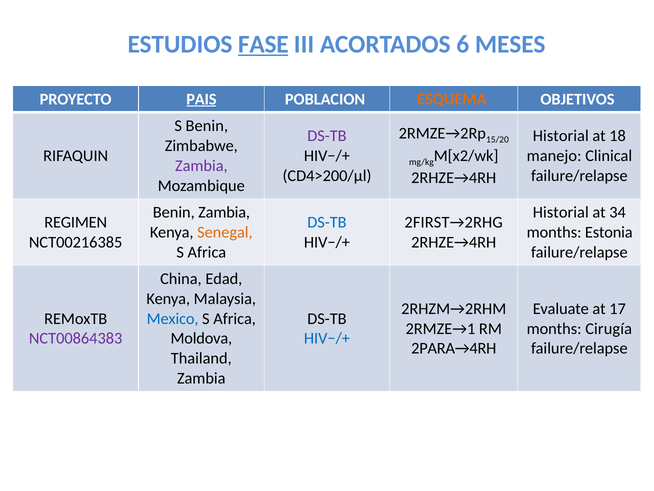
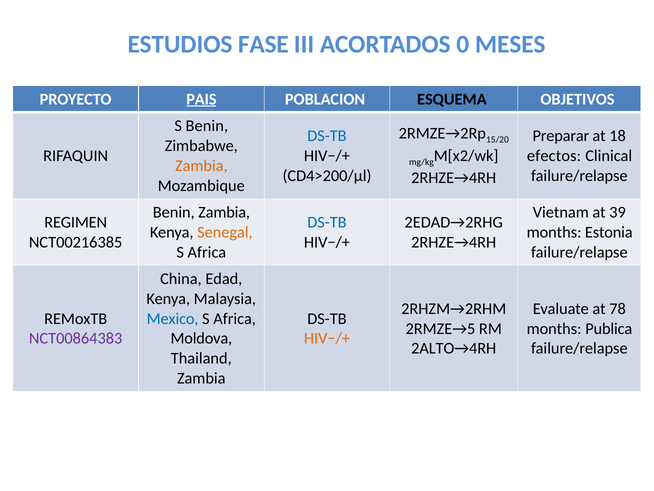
FASE underline: present -> none
6: 6 -> 0
ESQUEMA colour: orange -> black
DS-TB at (327, 136) colour: purple -> blue
Historial at (561, 136): Historial -> Preparar
manejo: manejo -> efectos
Zambia at (201, 165) colour: purple -> orange
Historial at (561, 212): Historial -> Vietnam
34: 34 -> 39
2FIRST→2RHG: 2FIRST→2RHG -> 2EDAD→2RHG
17: 17 -> 78
2RMZE→1: 2RMZE→1 -> 2RMZE→5
Cirugía: Cirugía -> Publica
HIV−/+ at (327, 338) colour: blue -> orange
2PARA→4RH: 2PARA→4RH -> 2ALTO→4RH
